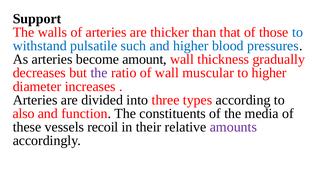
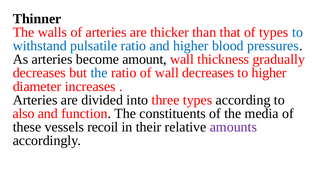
Support: Support -> Thinner
of those: those -> types
pulsatile such: such -> ratio
the at (99, 73) colour: purple -> blue
wall muscular: muscular -> decreases
